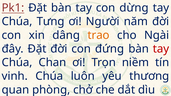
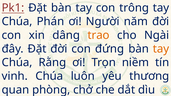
dừng: dừng -> trông
Tưng: Tưng -> Phán
tay at (161, 49) colour: red -> orange
Chan: Chan -> Rằng
